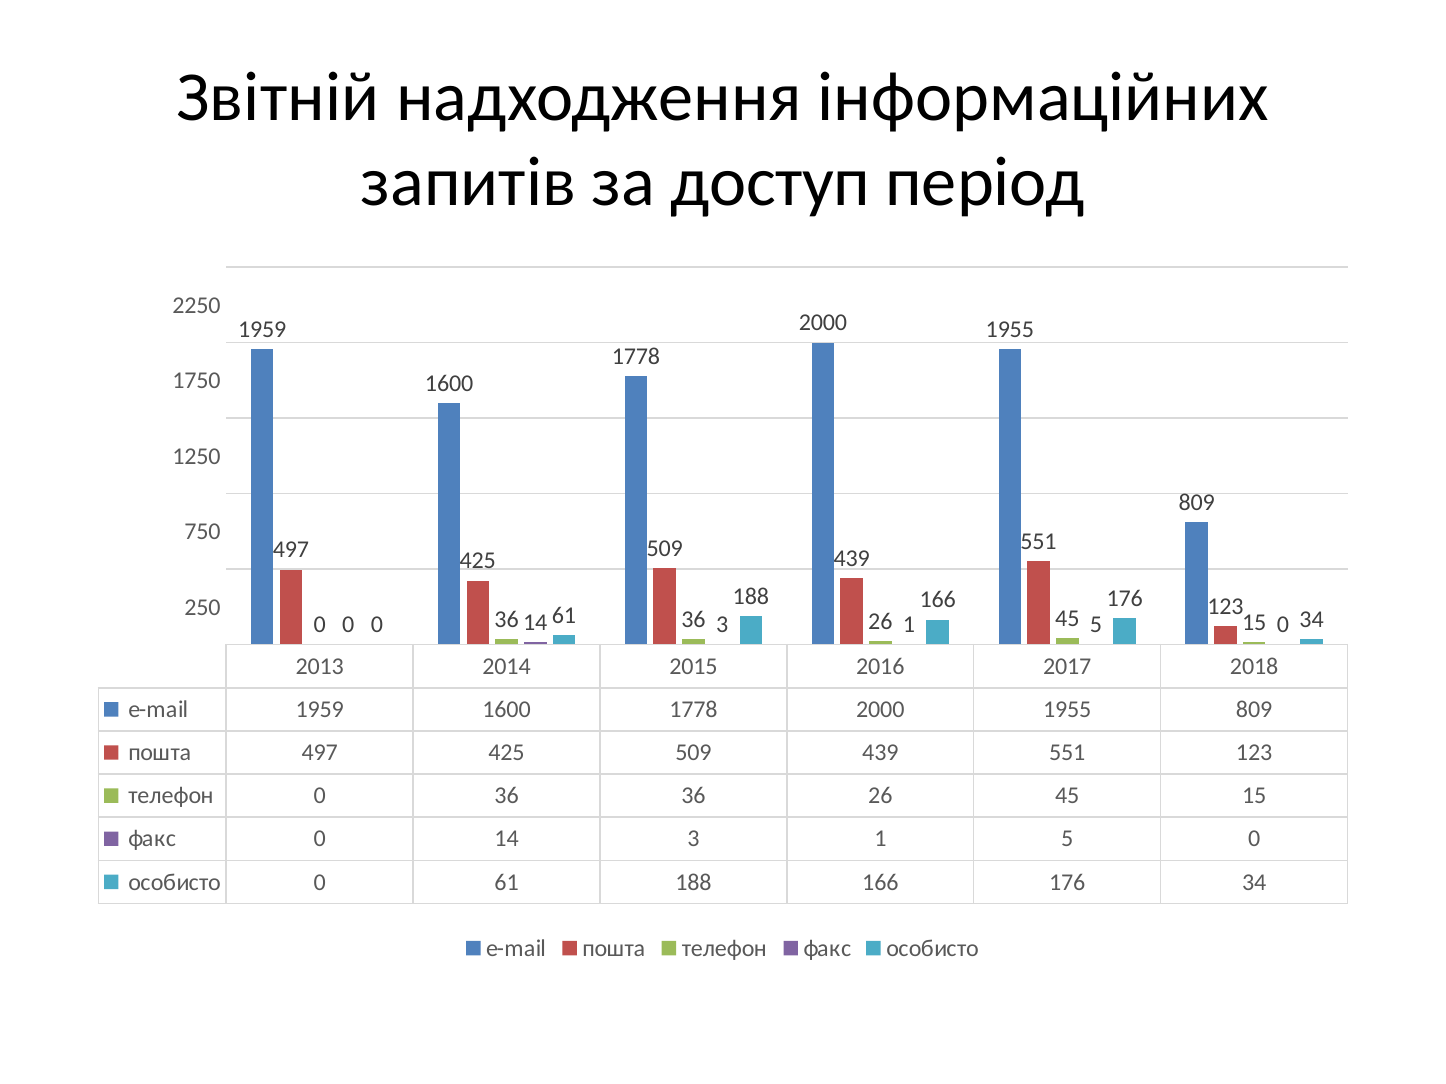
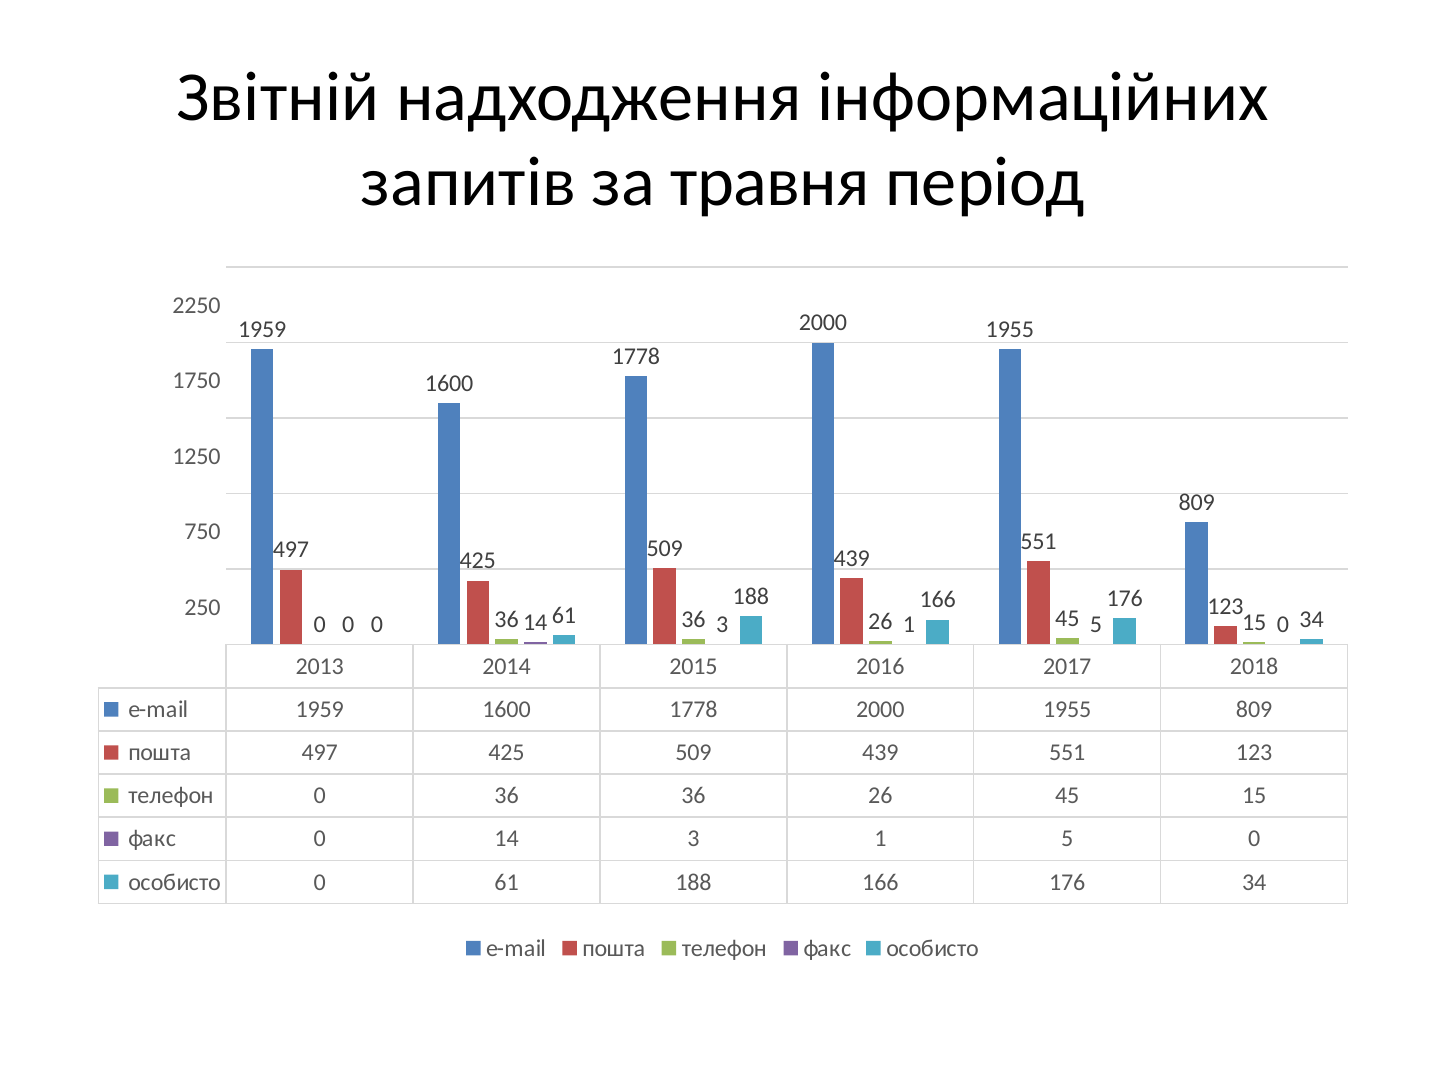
доступ: доступ -> травня
